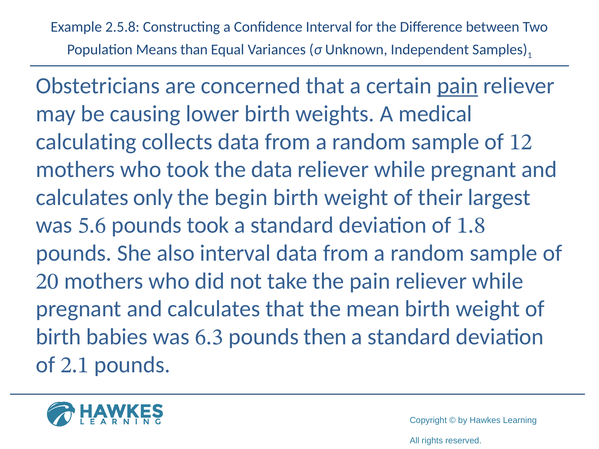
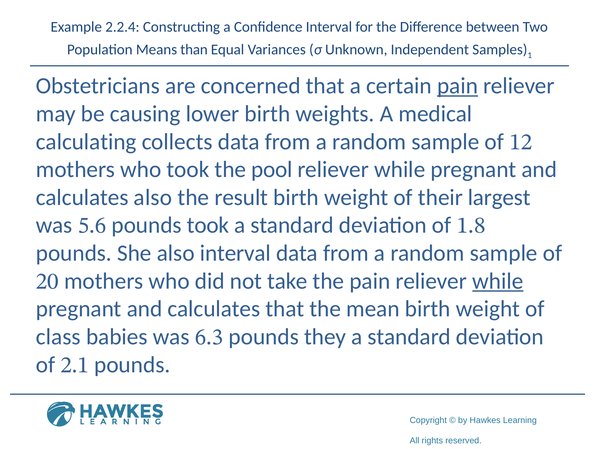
2.5.8: 2.5.8 -> 2.2.4
the data: data -> pool
calculates only: only -> also
begin: begin -> result
while at (498, 281) underline: none -> present
birth at (58, 337): birth -> class
then: then -> they
